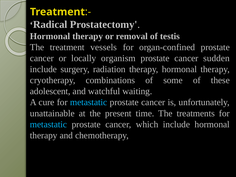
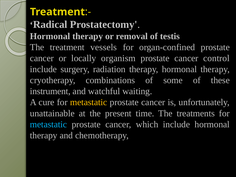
sudden: sudden -> control
adolescent: adolescent -> instrument
metastatic at (89, 102) colour: light blue -> yellow
